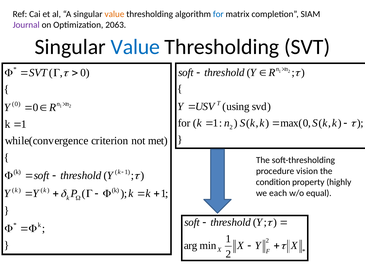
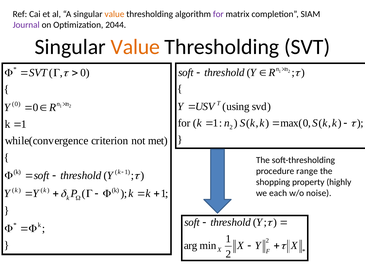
for at (218, 14) colour: blue -> purple
2063: 2063 -> 2044
Value at (135, 47) colour: blue -> orange
vision: vision -> range
condition: condition -> shopping
equal: equal -> noise
